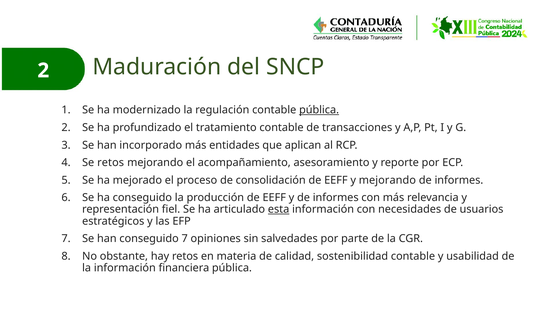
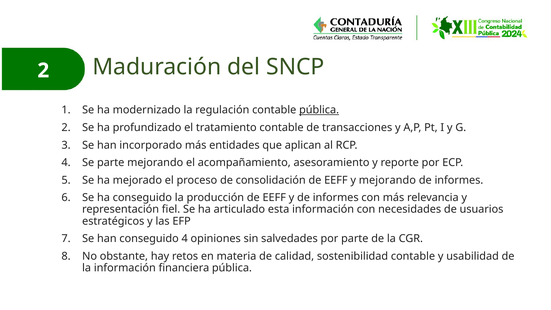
Se retos: retos -> parte
esta underline: present -> none
conseguido 7: 7 -> 4
